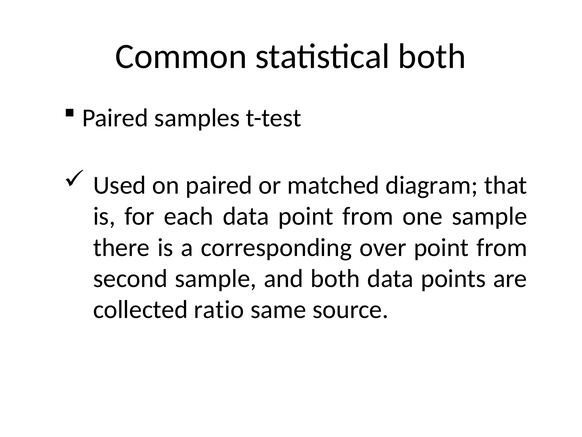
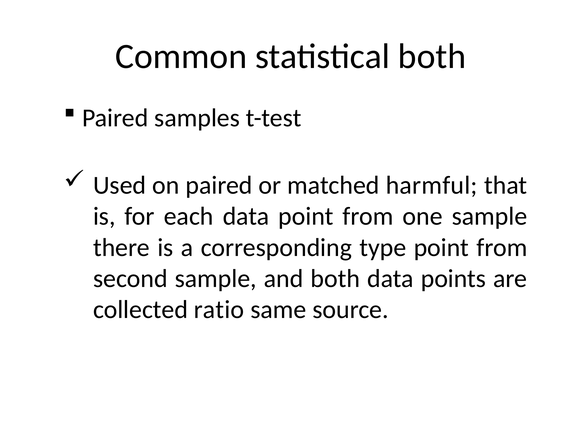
diagram: diagram -> harmful
over: over -> type
